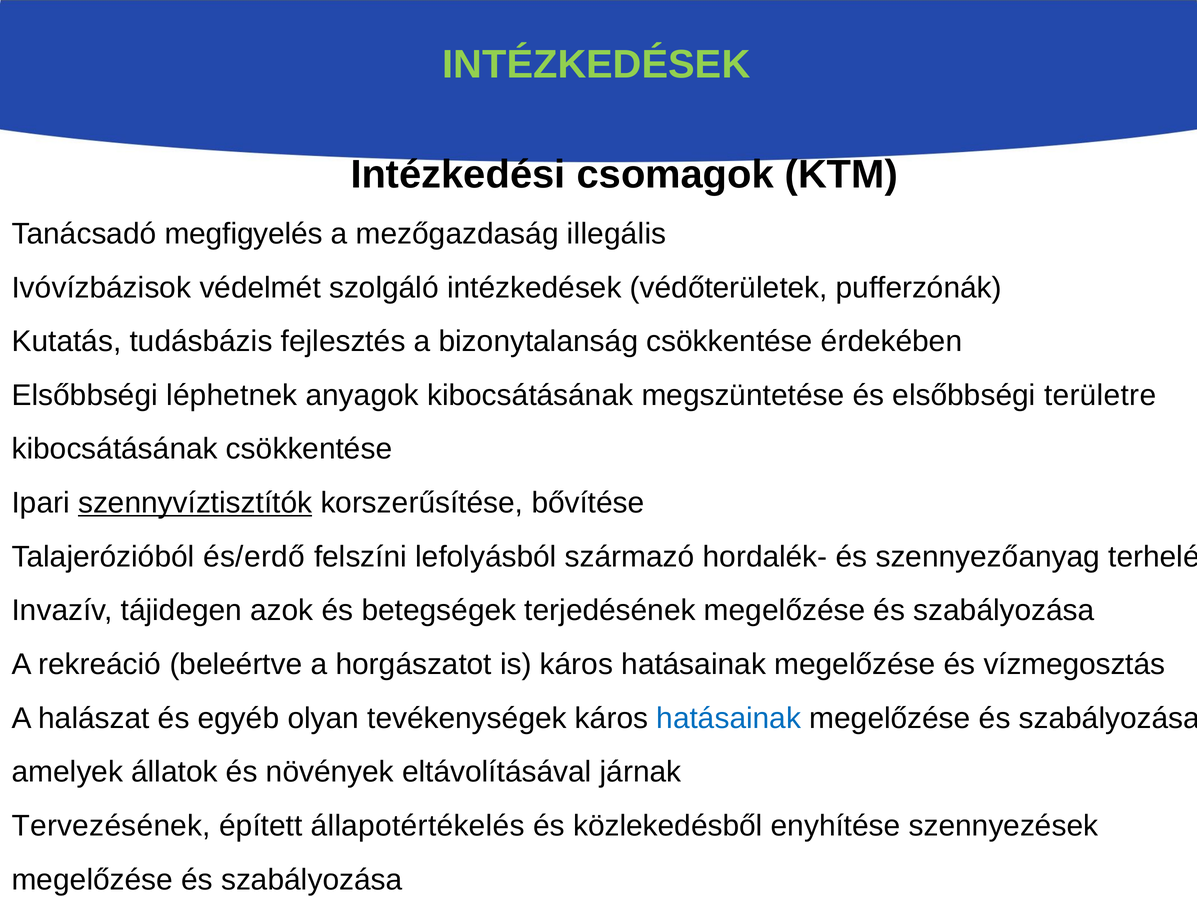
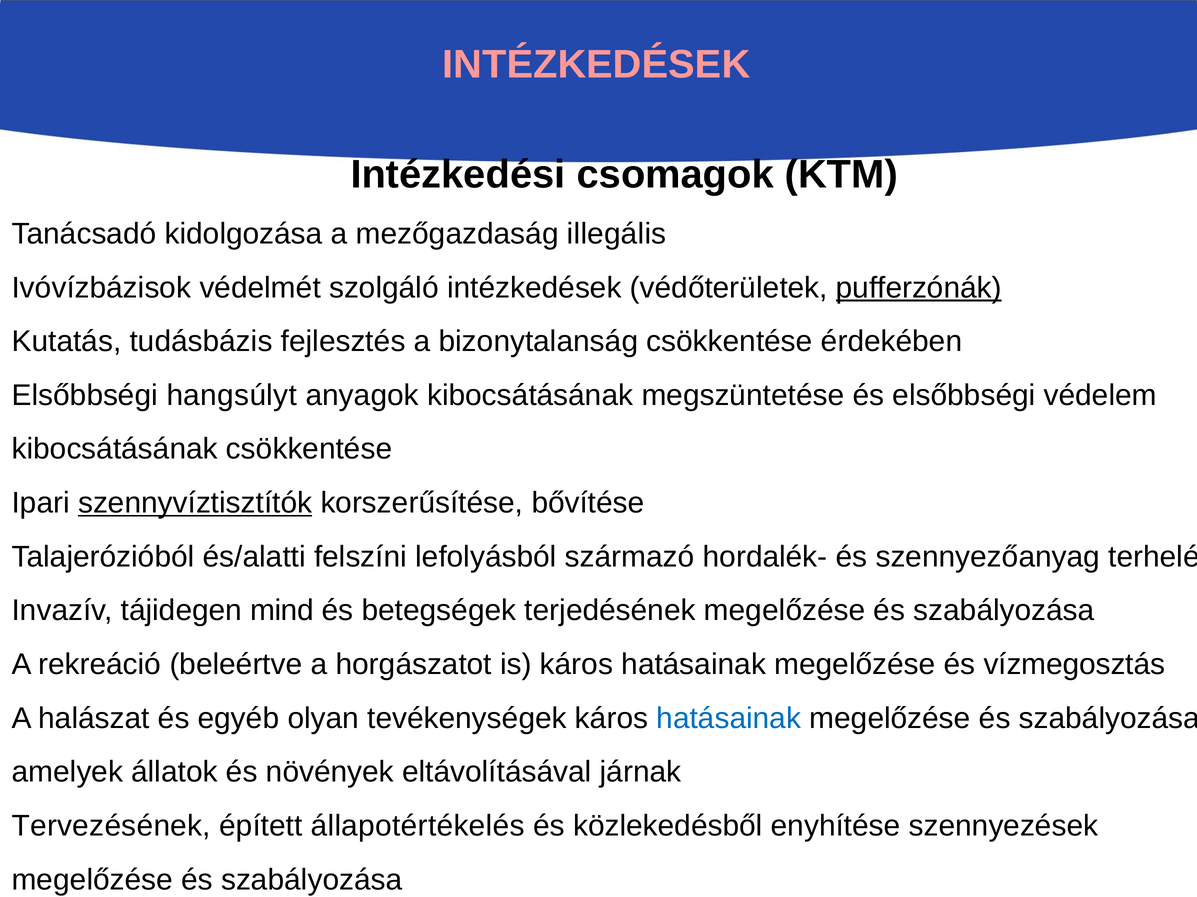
INTÉZKEDÉSEK at (596, 65) colour: light green -> pink
megfigyelés: megfigyelés -> kidolgozása
pufferzónák underline: none -> present
léphetnek: léphetnek -> hangsúlyt
területre: területre -> védelem
és/erdő: és/erdő -> és/alatti
azok: azok -> mind
